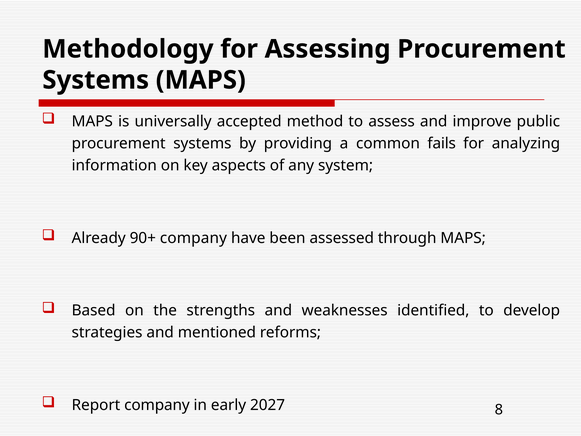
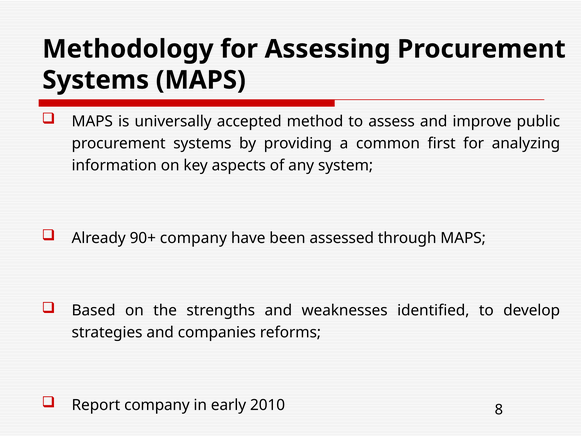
fails: fails -> first
mentioned: mentioned -> companies
2027: 2027 -> 2010
